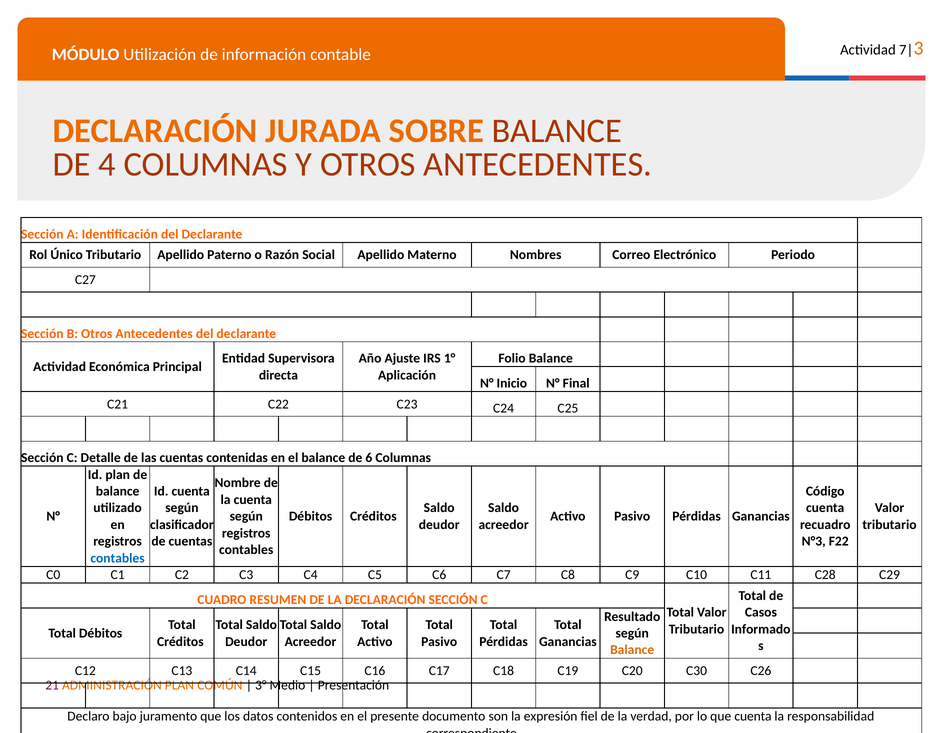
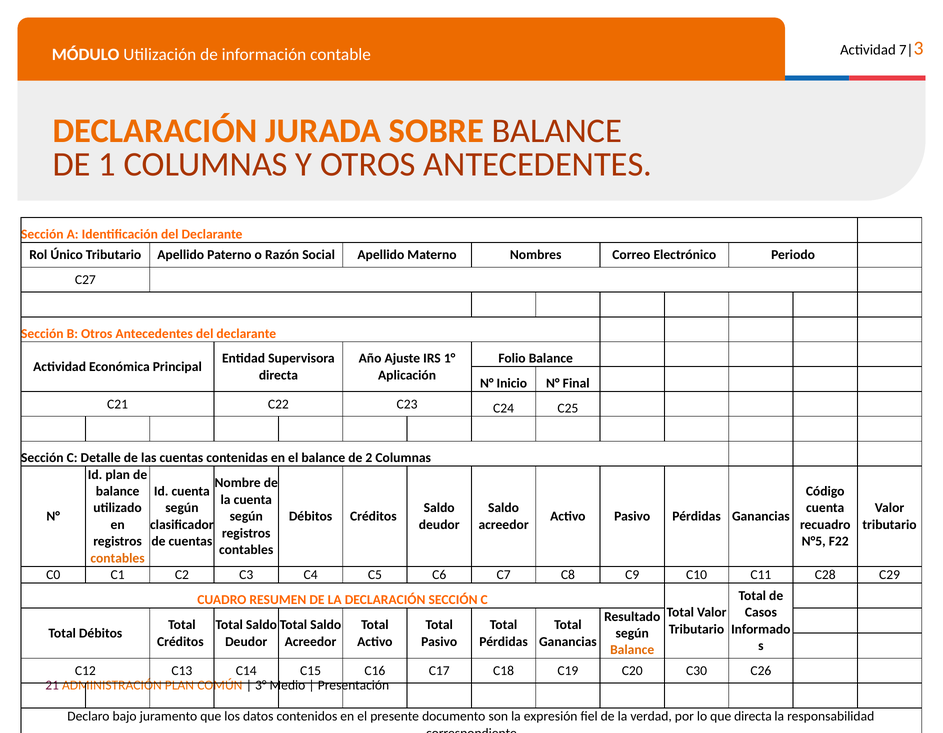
4: 4 -> 1
6: 6 -> 2
N°3: N°3 -> N°5
contables at (118, 558) colour: blue -> orange
que cuenta: cuenta -> directa
